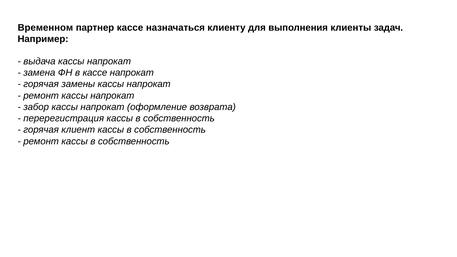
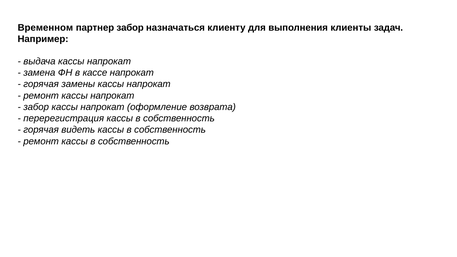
партнер кассе: кассе -> забор
клиент: клиент -> видеть
